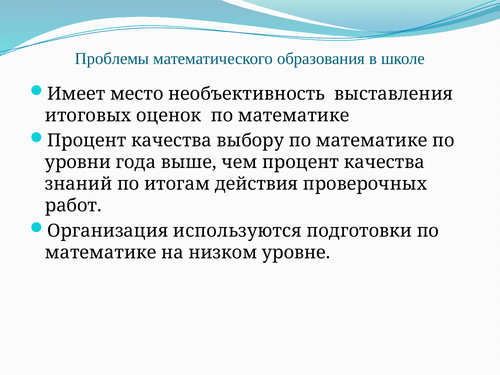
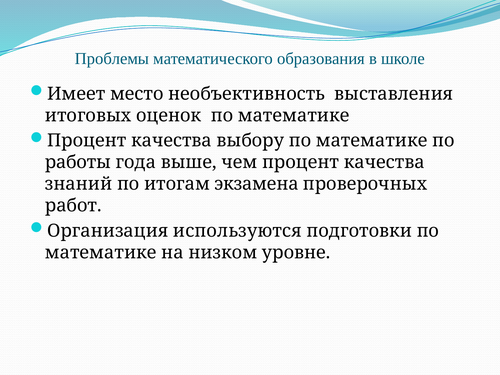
уровни: уровни -> работы
действия: действия -> экзамена
